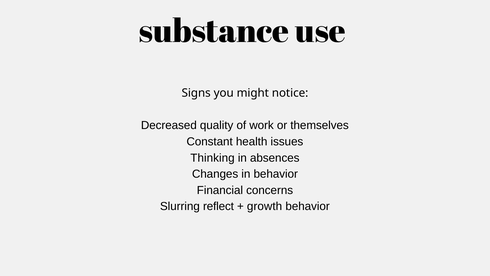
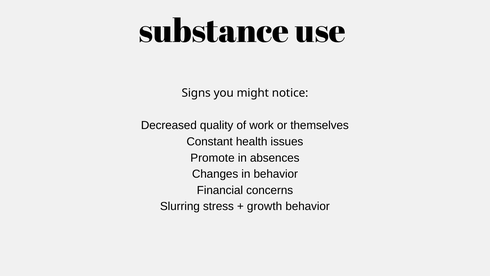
Thinking: Thinking -> Promote
reflect: reflect -> stress
